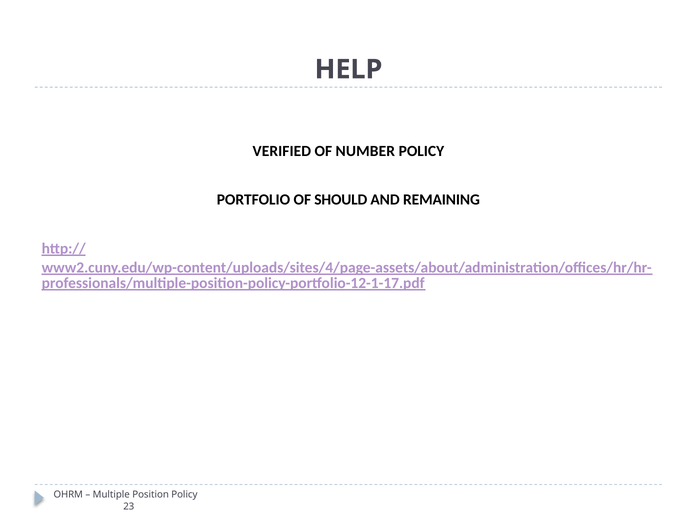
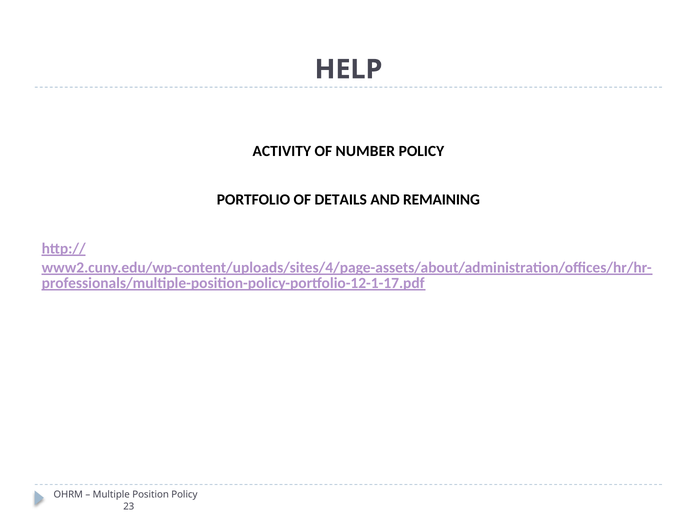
VERIFIED: VERIFIED -> ACTIVITY
SHOULD: SHOULD -> DETAILS
